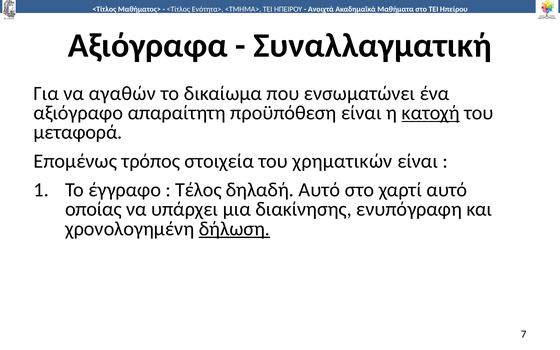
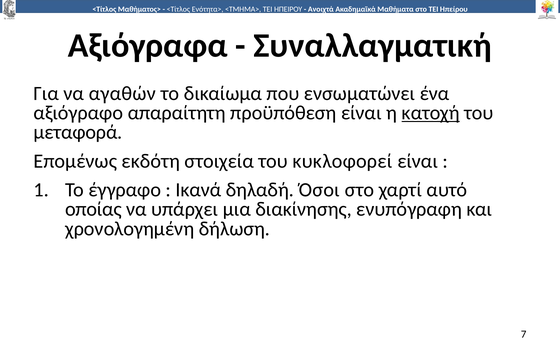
τρόπος: τρόπος -> εκδότη
χρηματικών: χρηματικών -> κυκλοφορεί
Τέλος: Τέλος -> Ικανά
δηλαδή Αυτό: Αυτό -> Όσοι
δήλωση underline: present -> none
